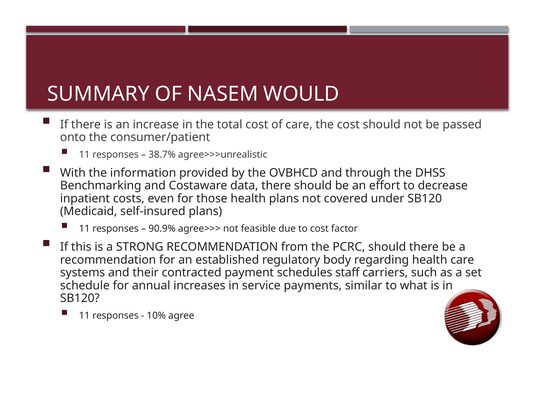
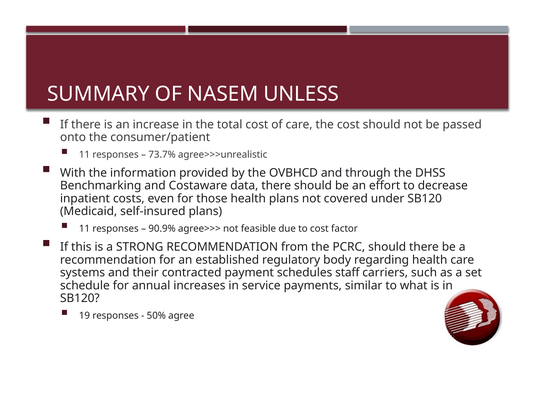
WOULD: WOULD -> UNLESS
38.7%: 38.7% -> 73.7%
11 at (84, 316): 11 -> 19
10%: 10% -> 50%
